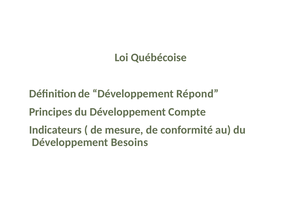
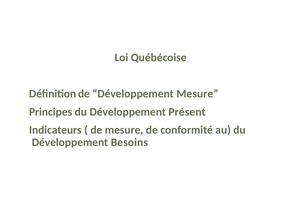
Développement Répond: Répond -> Mesure
Compte: Compte -> Présent
